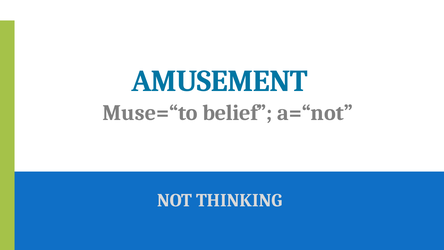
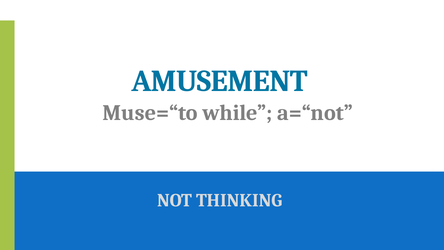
belief: belief -> while
